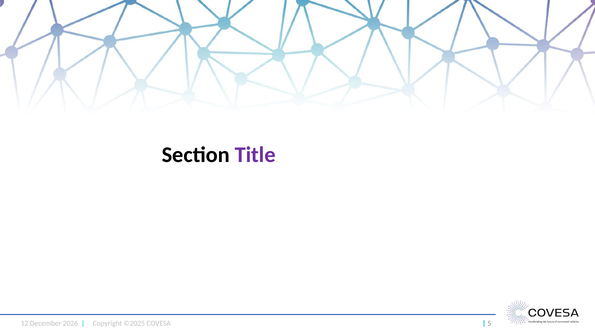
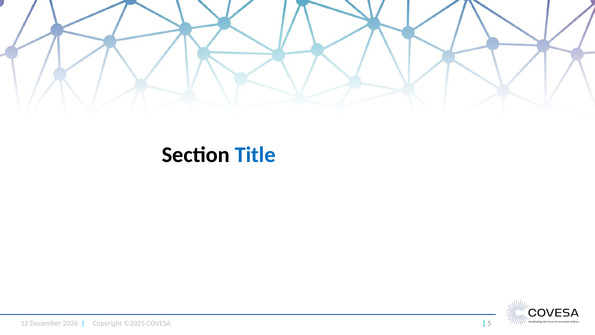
Title colour: purple -> blue
